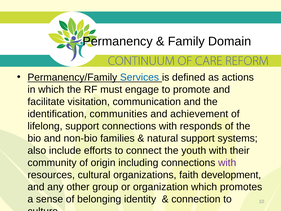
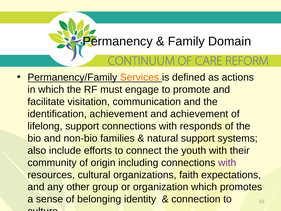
Services colour: blue -> orange
identification communities: communities -> achievement
development: development -> expectations
